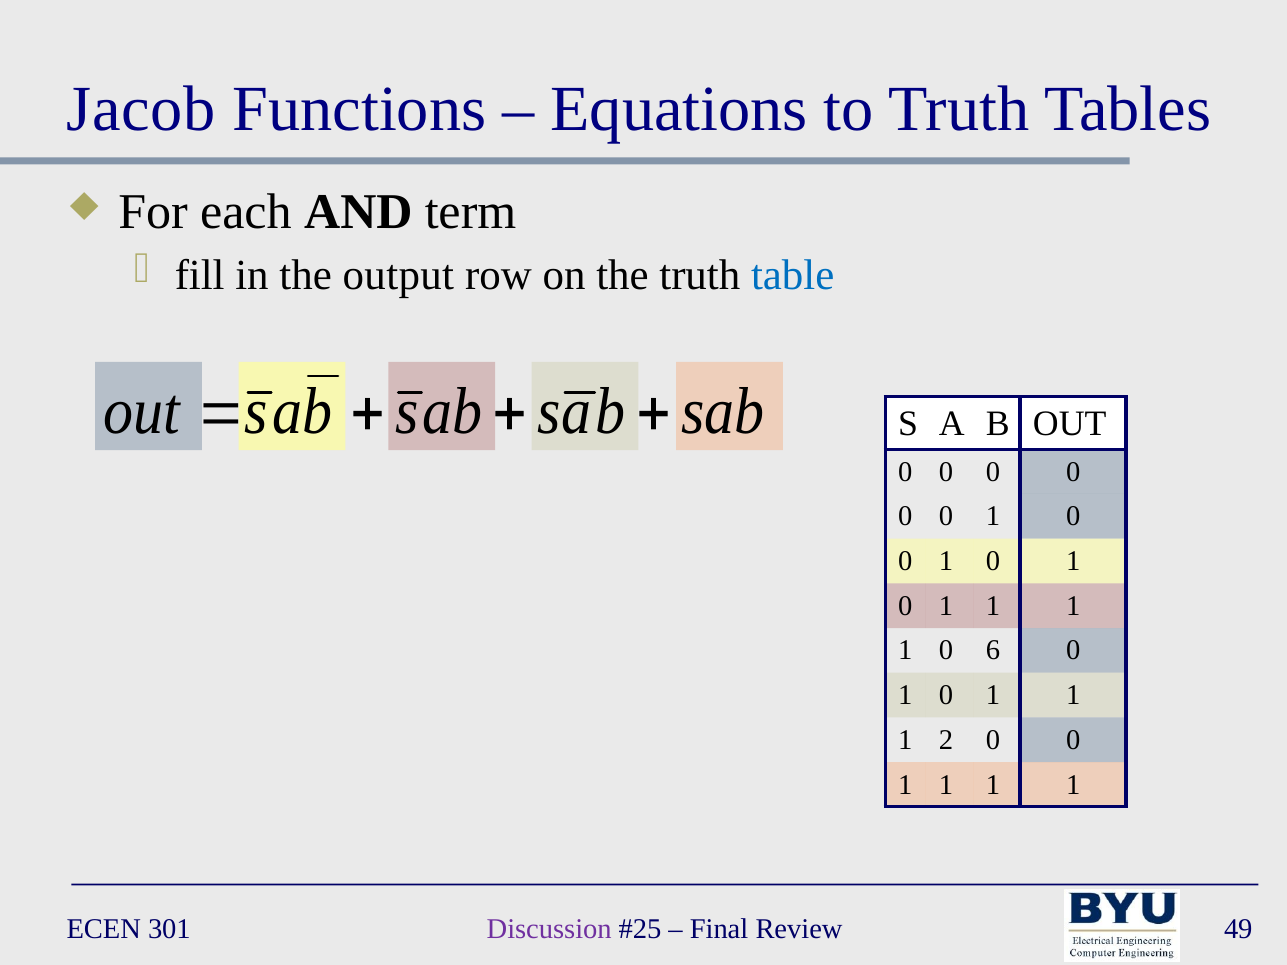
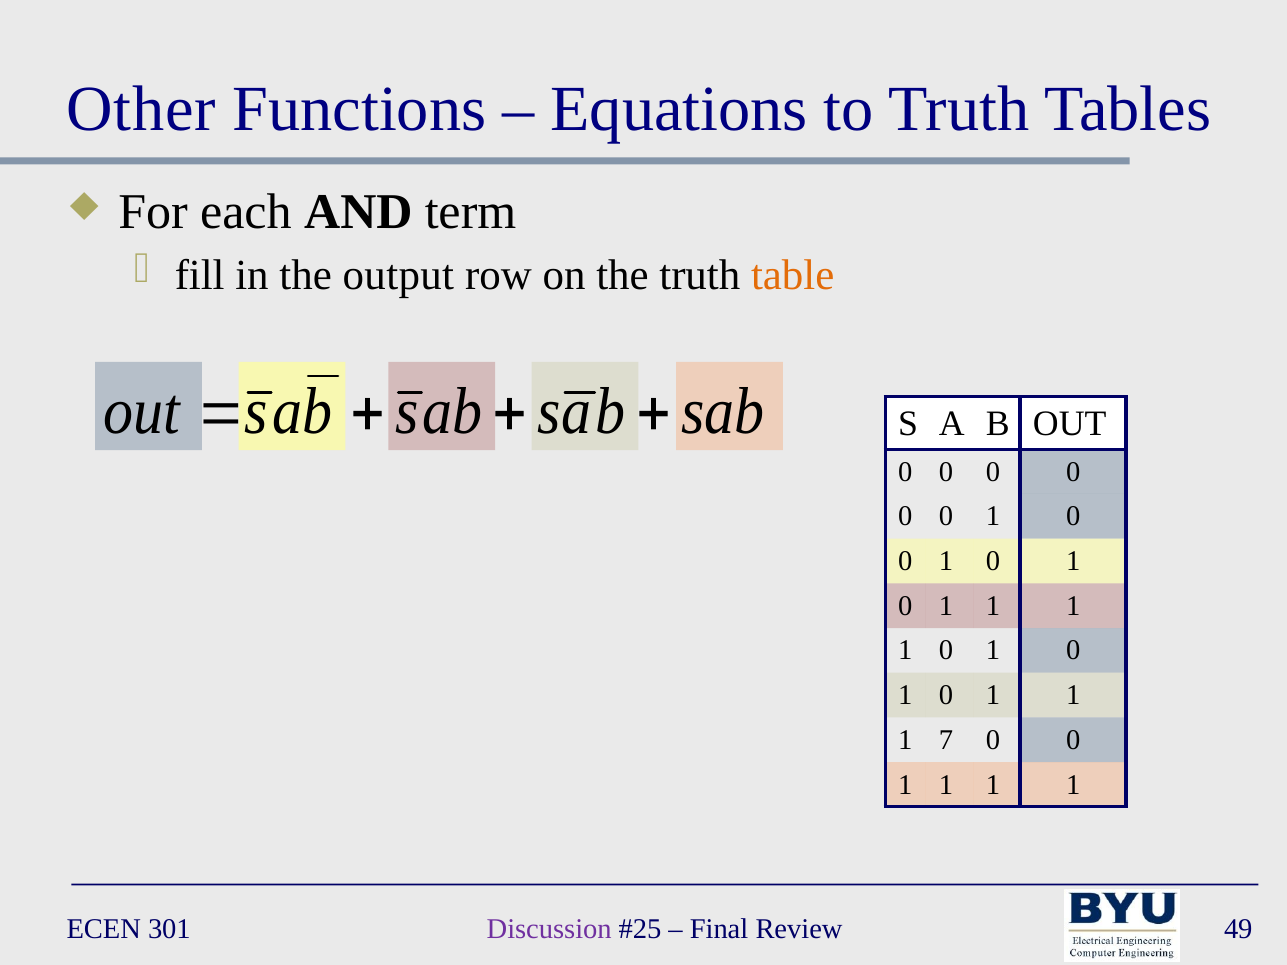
Jacob: Jacob -> Other
table colour: blue -> orange
6 at (993, 651): 6 -> 1
2: 2 -> 7
